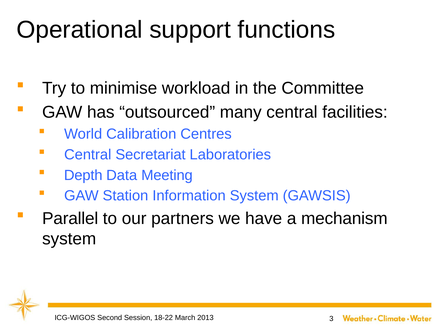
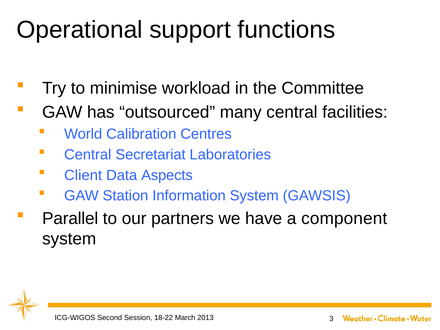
Depth: Depth -> Client
Meeting: Meeting -> Aspects
mechanism: mechanism -> component
